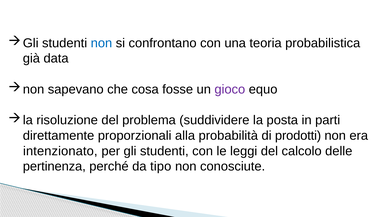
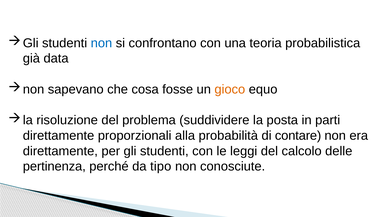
gioco colour: purple -> orange
prodotti: prodotti -> contare
intenzionato at (60, 151): intenzionato -> direttamente
